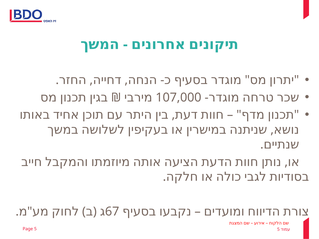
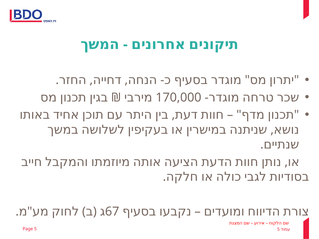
107,000: 107,000 -> 170,000
